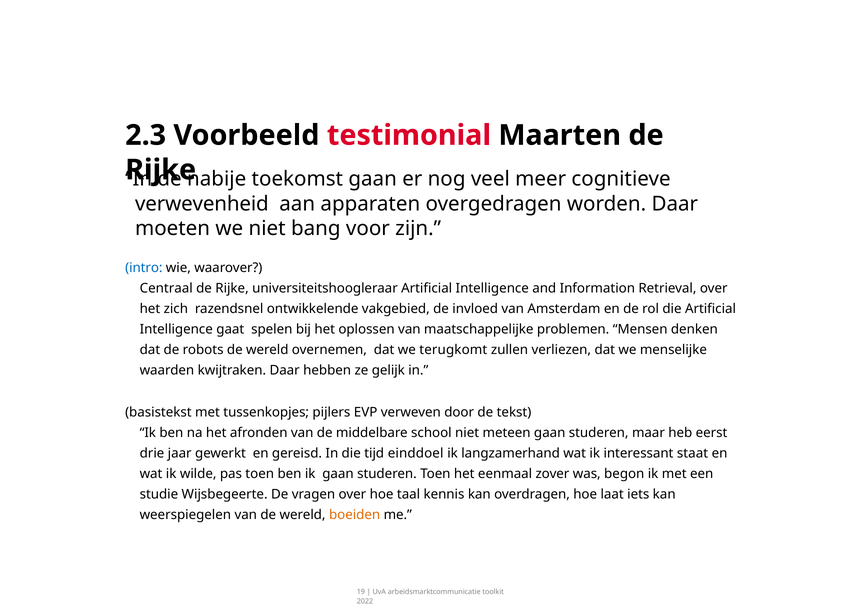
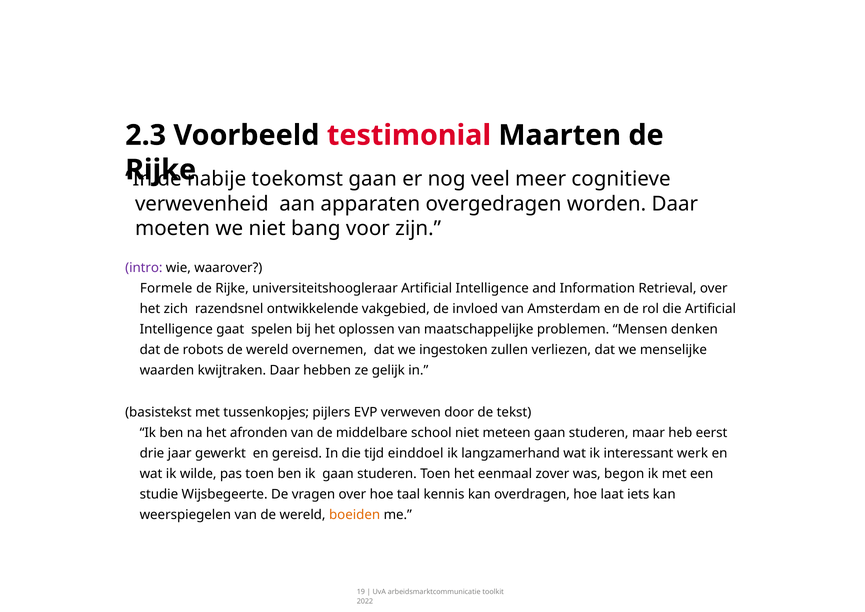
intro colour: blue -> purple
Centraal: Centraal -> Formele
terugkomt: terugkomt -> ingestoken
staat: staat -> werk
